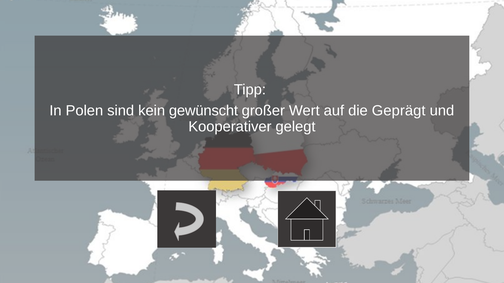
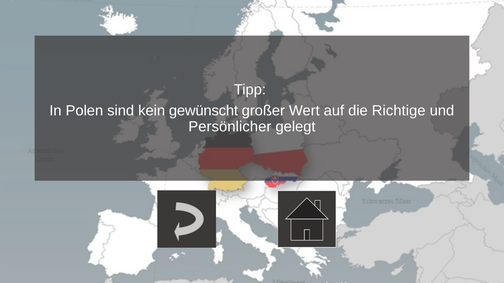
Geprägt: Geprägt -> Richtige
Kooperativer: Kooperativer -> Persönlicher
